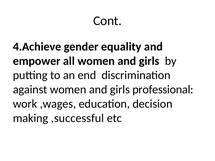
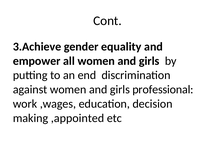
4.Achieve: 4.Achieve -> 3.Achieve
,successful: ,successful -> ,appointed
